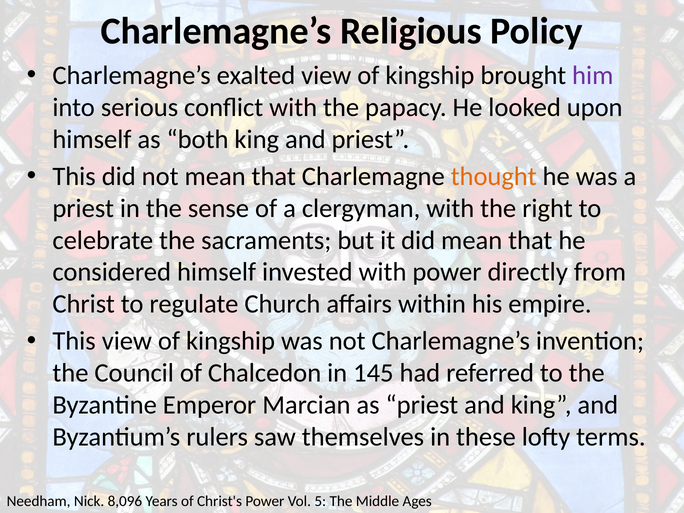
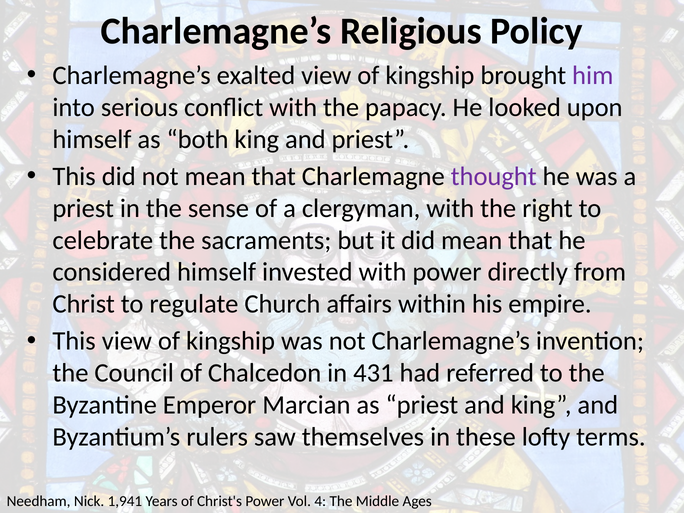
thought colour: orange -> purple
145: 145 -> 431
8,096: 8,096 -> 1,941
5: 5 -> 4
